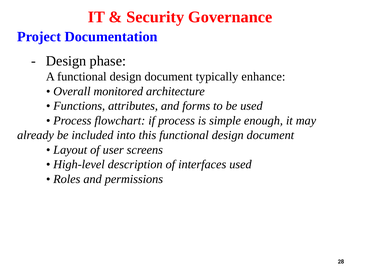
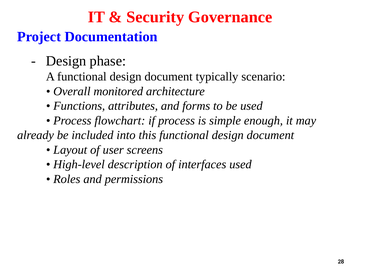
enhance: enhance -> scenario
